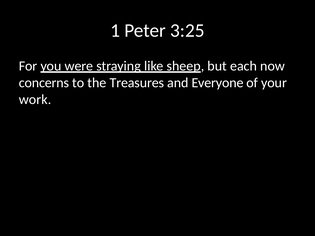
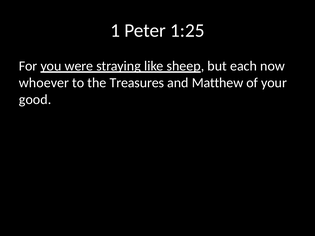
3:25: 3:25 -> 1:25
concerns: concerns -> whoever
Everyone: Everyone -> Matthew
work: work -> good
